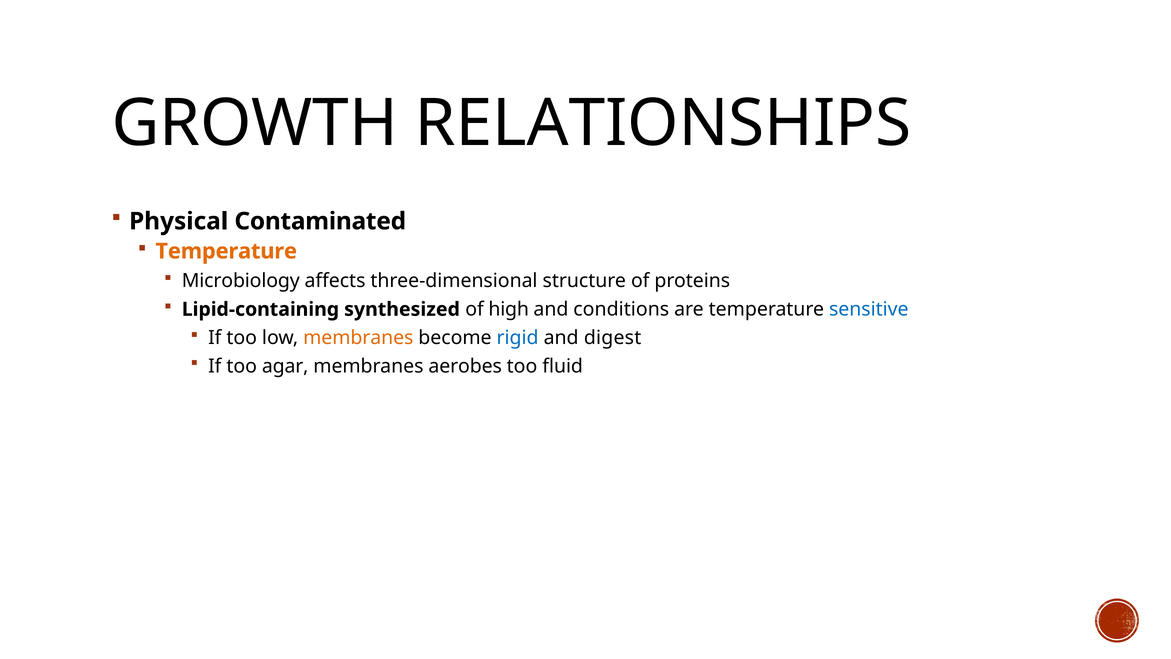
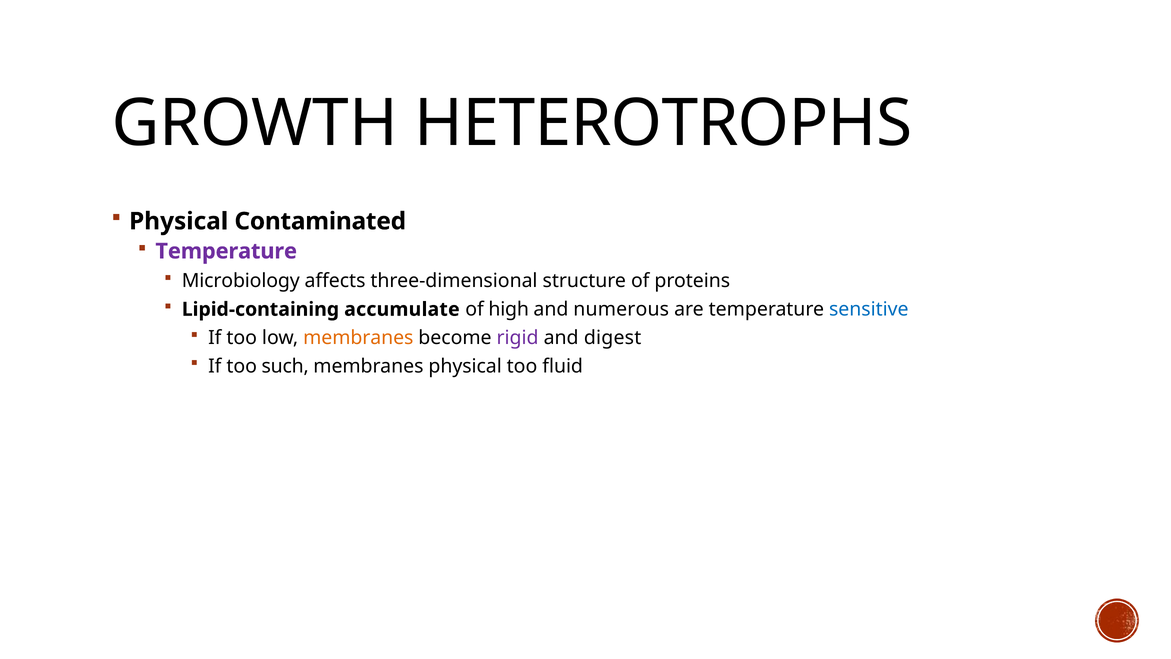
RELATIONSHIPS: RELATIONSHIPS -> HETEROTROPHS
Temperature at (226, 251) colour: orange -> purple
synthesized: synthesized -> accumulate
conditions: conditions -> numerous
rigid colour: blue -> purple
agar: agar -> such
membranes aerobes: aerobes -> physical
